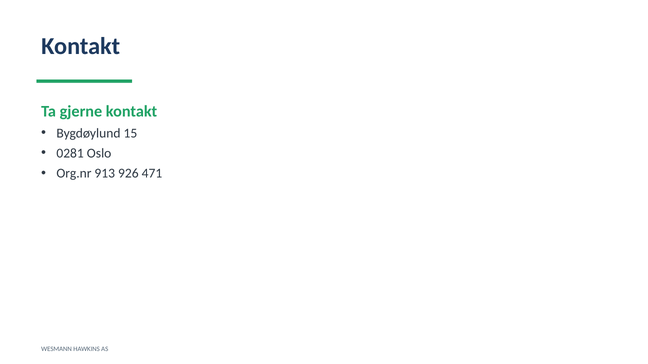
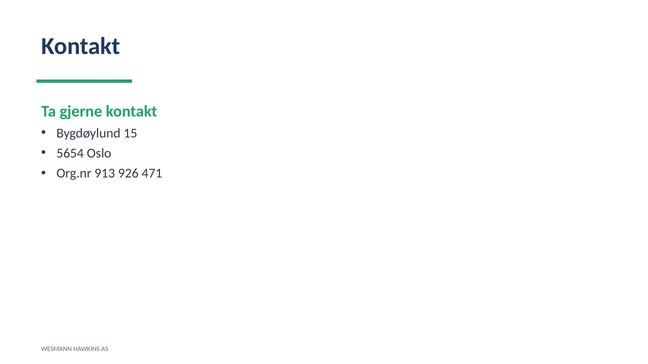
0281: 0281 -> 5654
